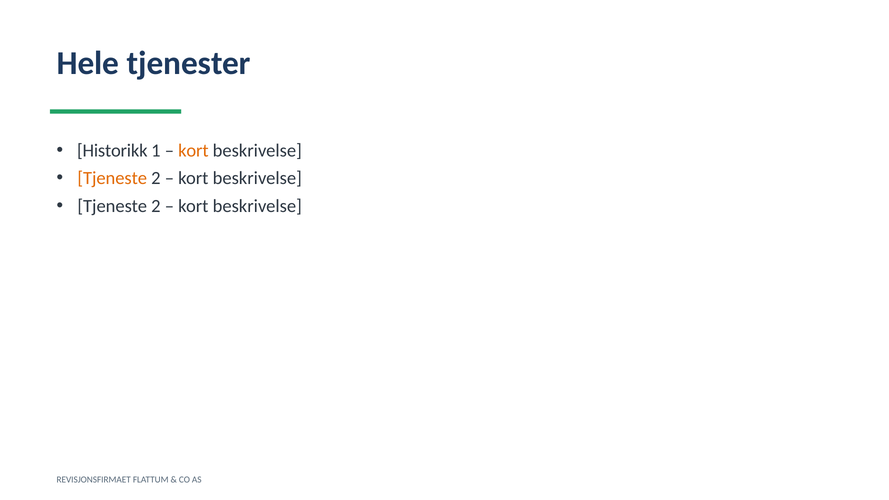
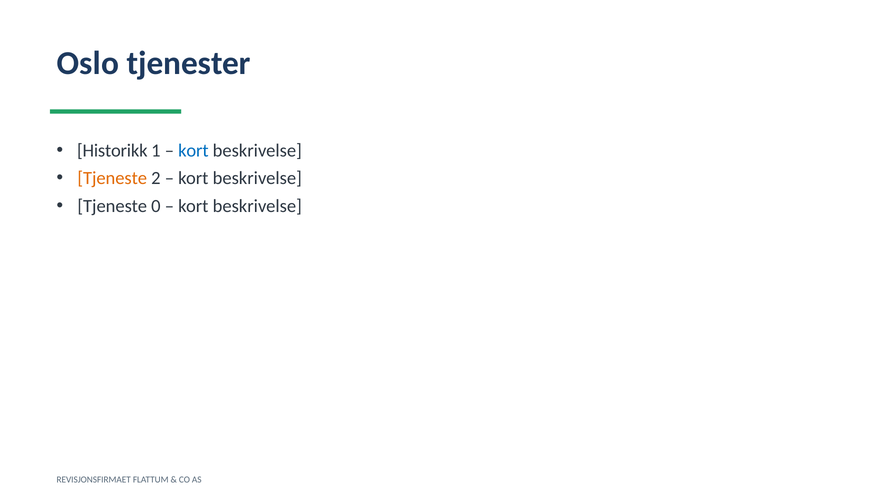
Hele: Hele -> Oslo
kort at (193, 151) colour: orange -> blue
2 at (156, 206): 2 -> 0
